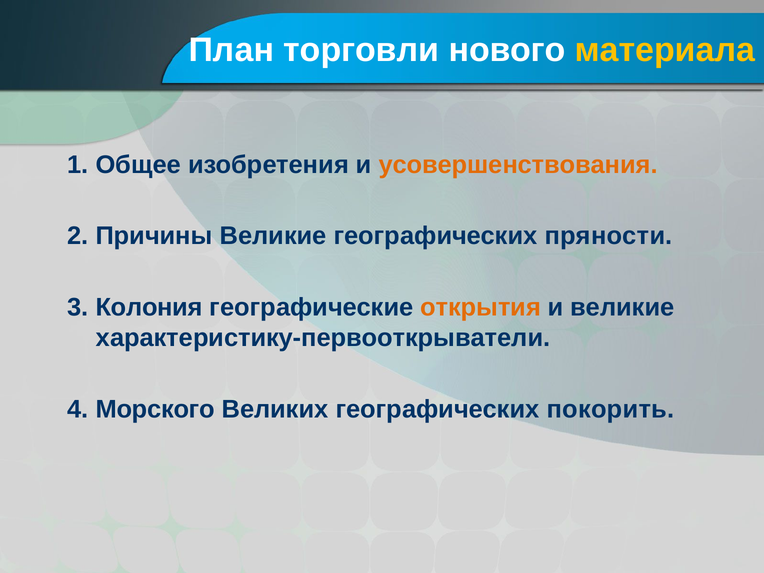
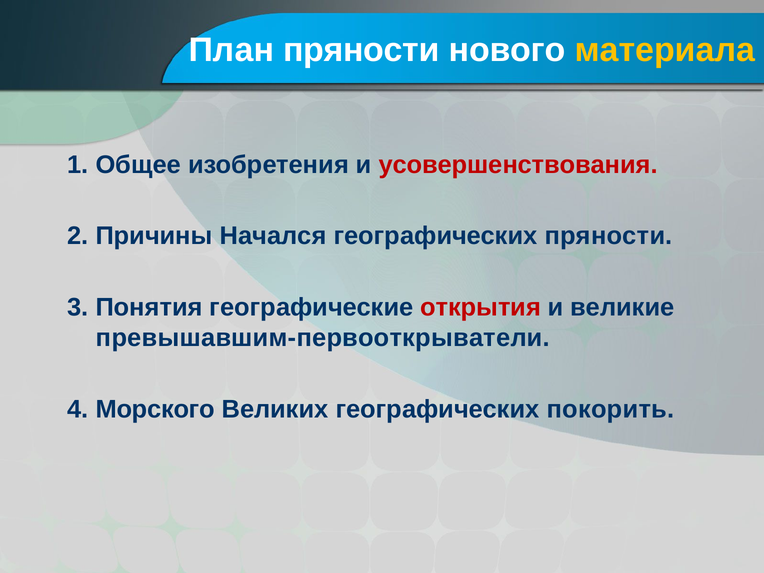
План торговли: торговли -> пряности
усовершенствования colour: orange -> red
Причины Великие: Великие -> Начался
Колония: Колония -> Понятия
открытия colour: orange -> red
характеристику-первооткрыватели: характеристику-первооткрыватели -> превышавшим-первооткрыватели
